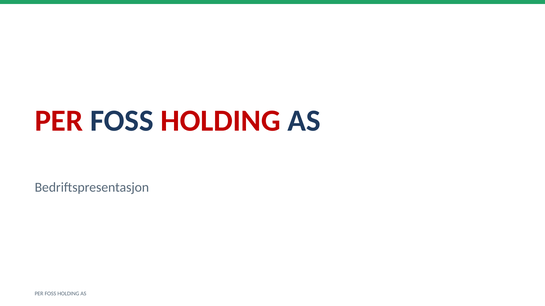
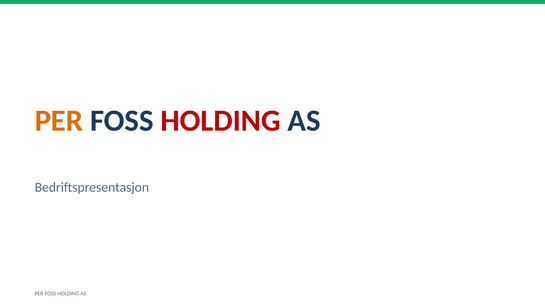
PER at (59, 121) colour: red -> orange
